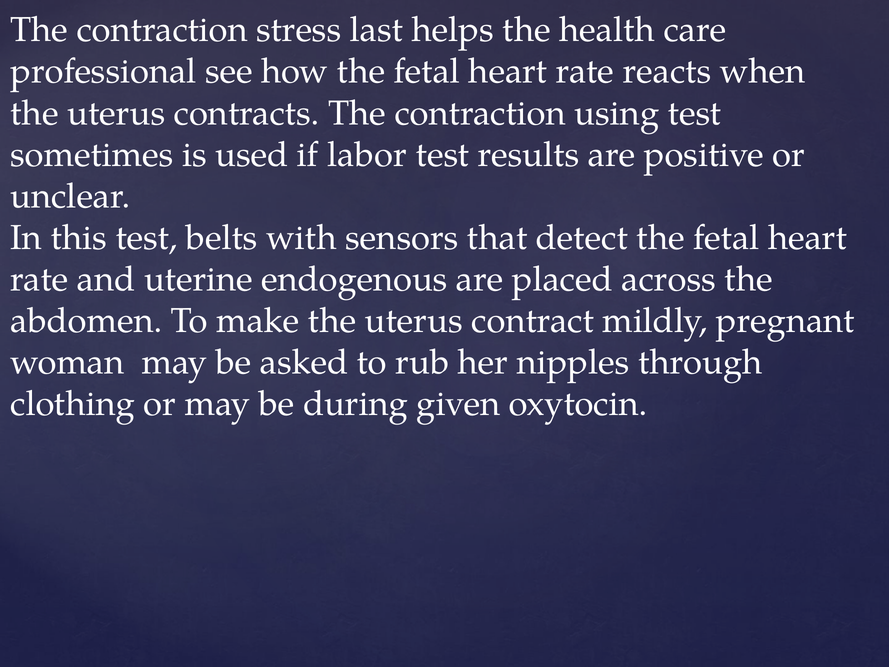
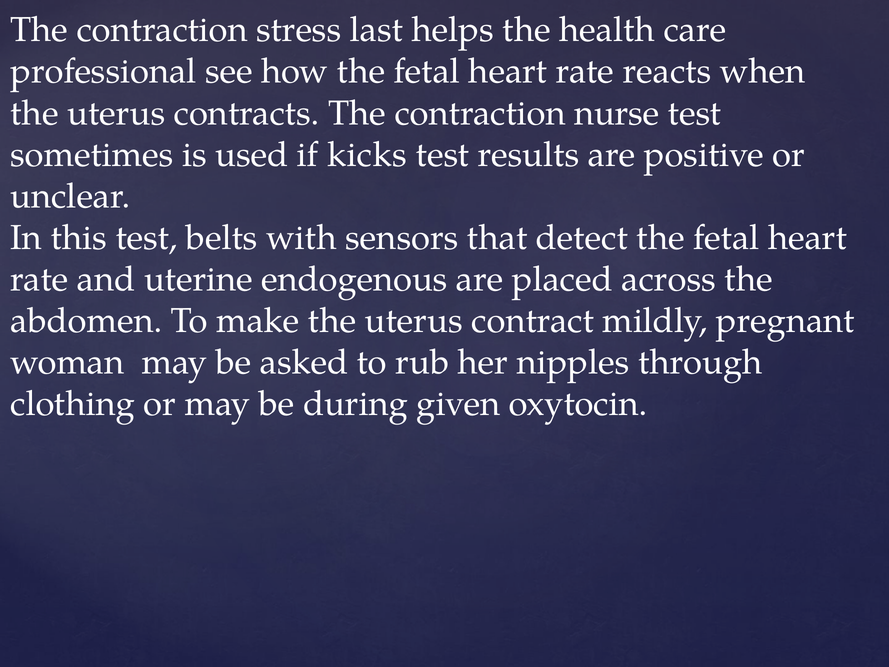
using: using -> nurse
labor: labor -> kicks
